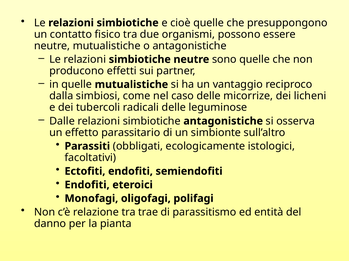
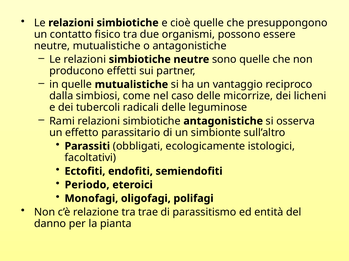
Dalle: Dalle -> Rami
Endofiti at (87, 185): Endofiti -> Periodo
